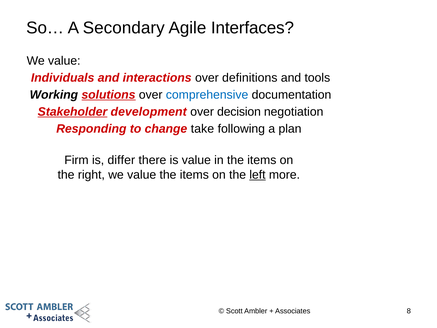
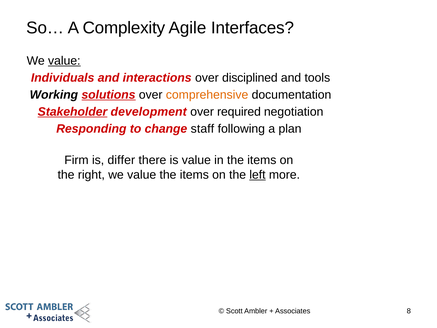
Secondary: Secondary -> Complexity
value at (64, 61) underline: none -> present
definitions: definitions -> disciplined
comprehensive colour: blue -> orange
decision: decision -> required
take: take -> staff
